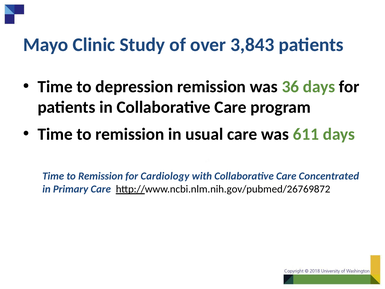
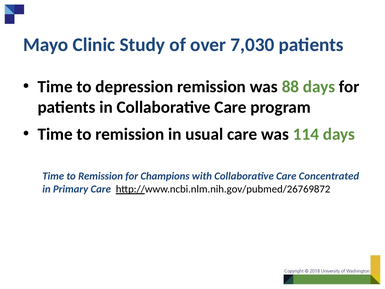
3,843: 3,843 -> 7,030
36: 36 -> 88
611: 611 -> 114
Cardiology: Cardiology -> Champions
